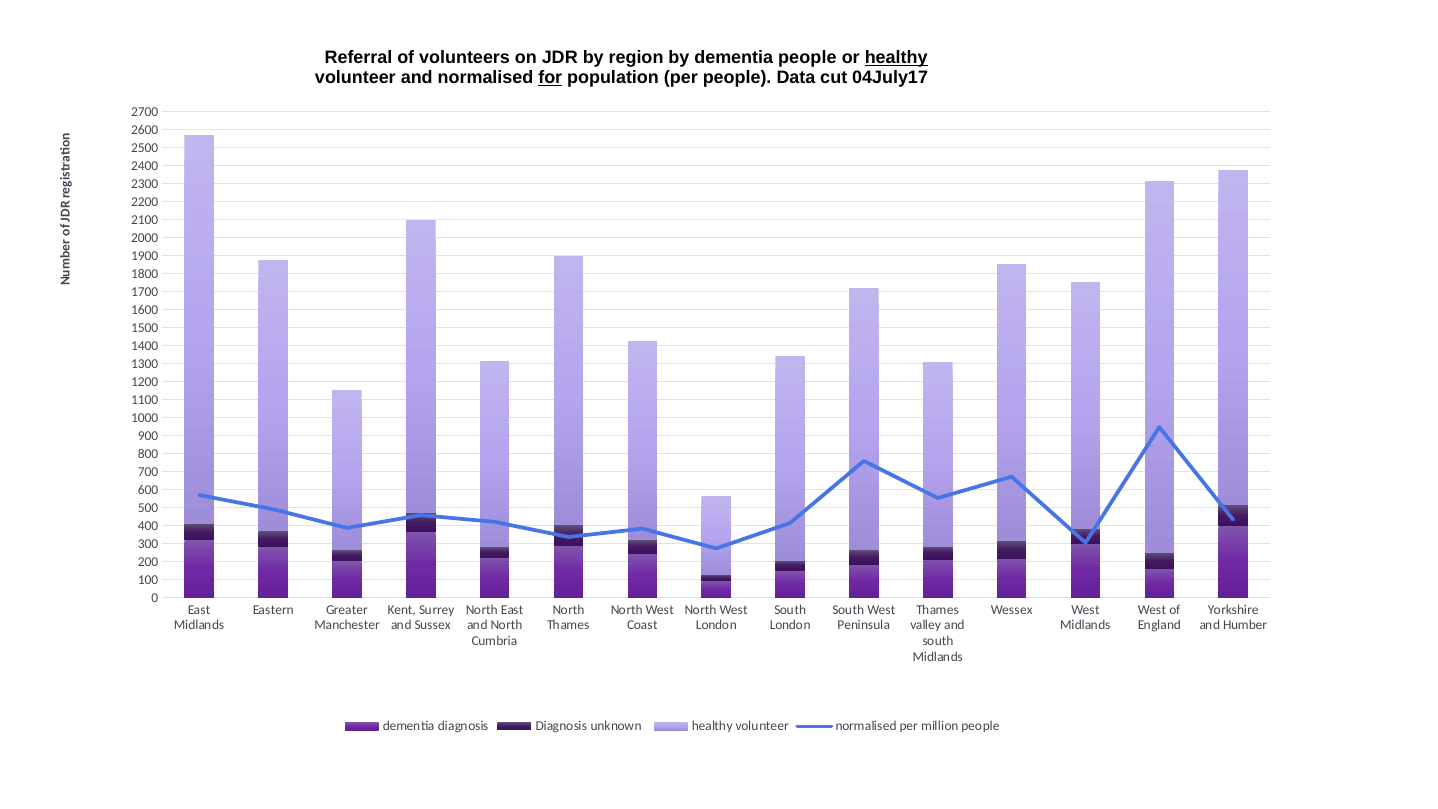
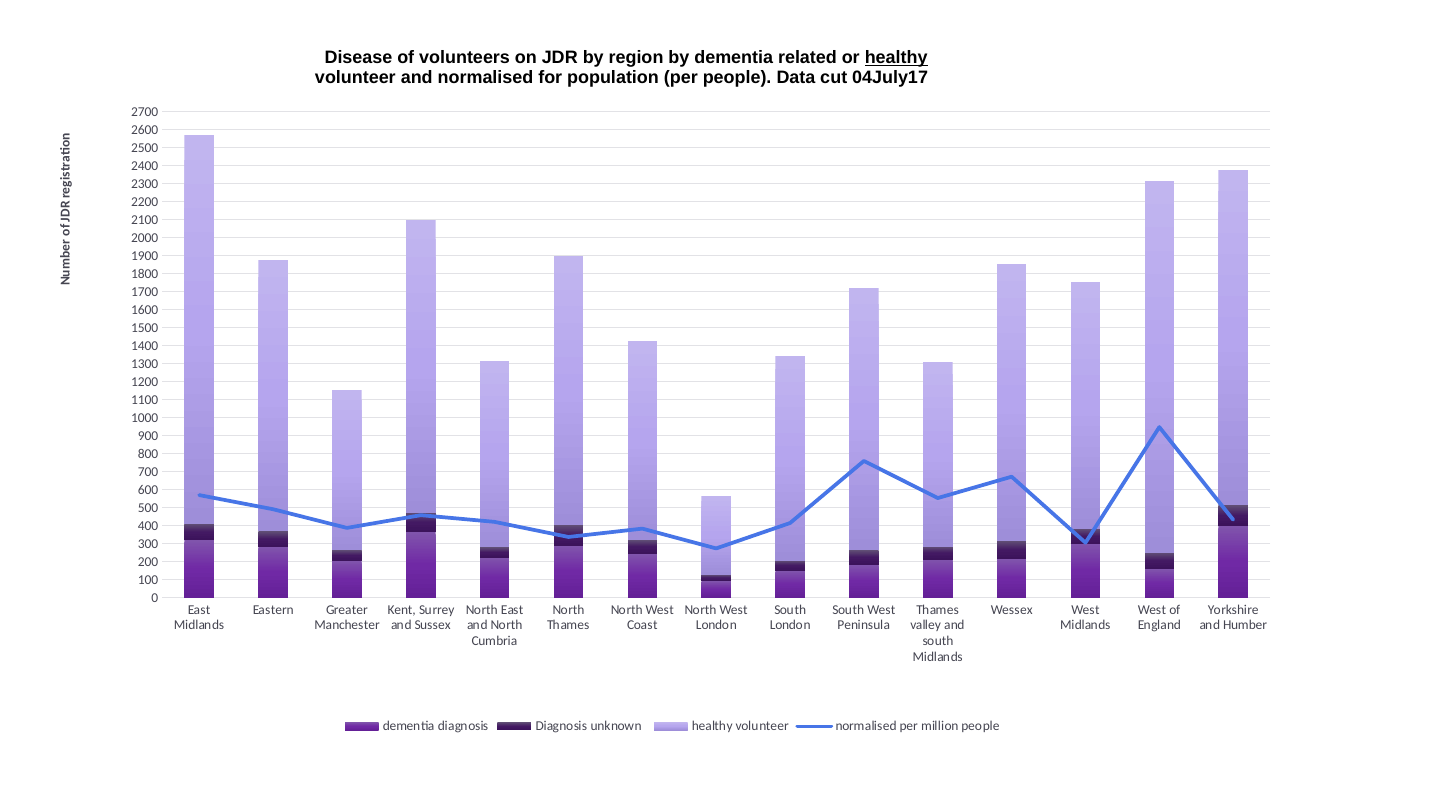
Referral: Referral -> Disease
dementia people: people -> related
for underline: present -> none
